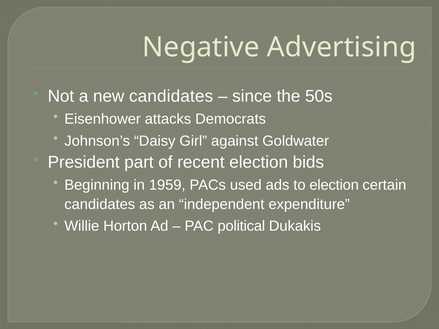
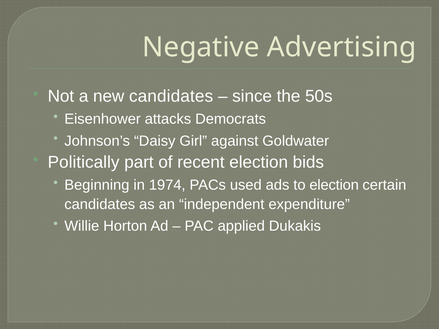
President: President -> Politically
1959: 1959 -> 1974
political: political -> applied
